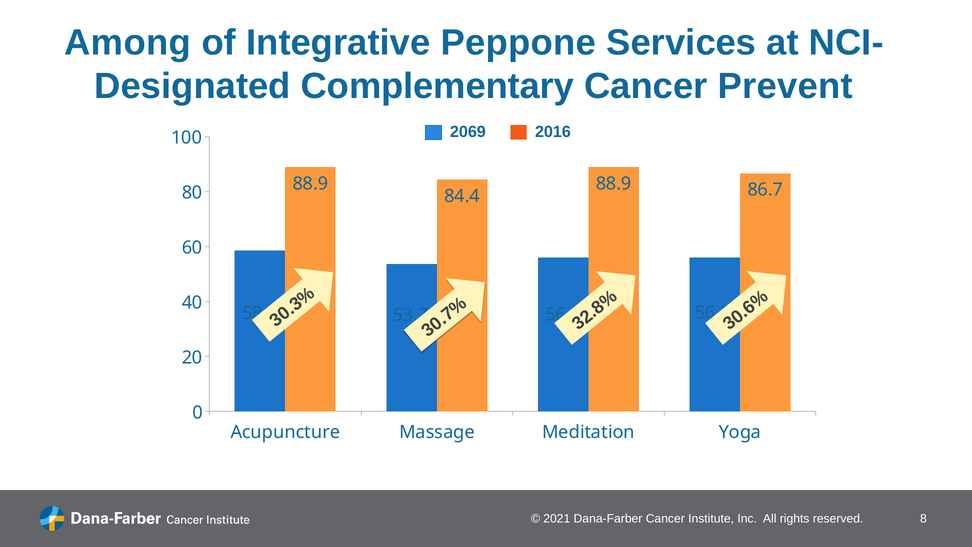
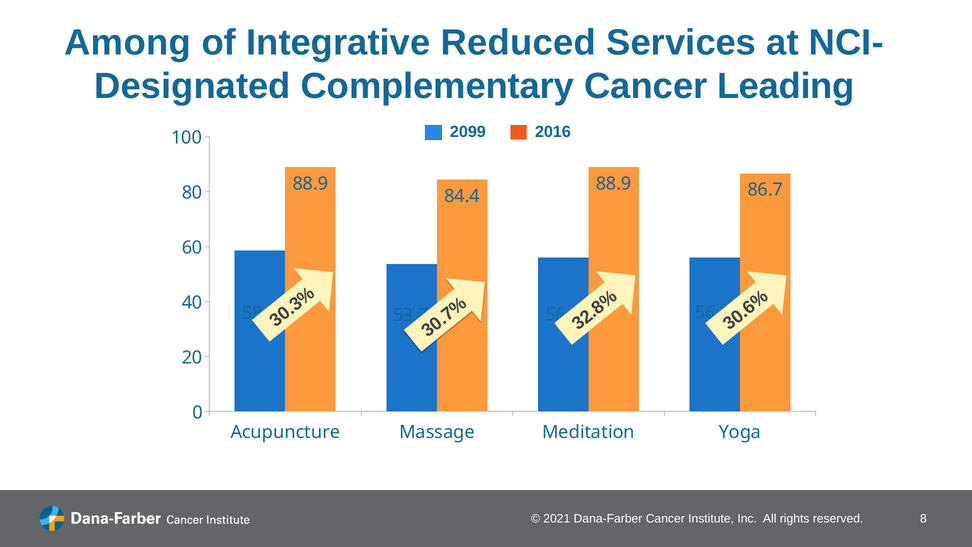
Peppone: Peppone -> Reduced
Prevent: Prevent -> Leading
2069: 2069 -> 2099
